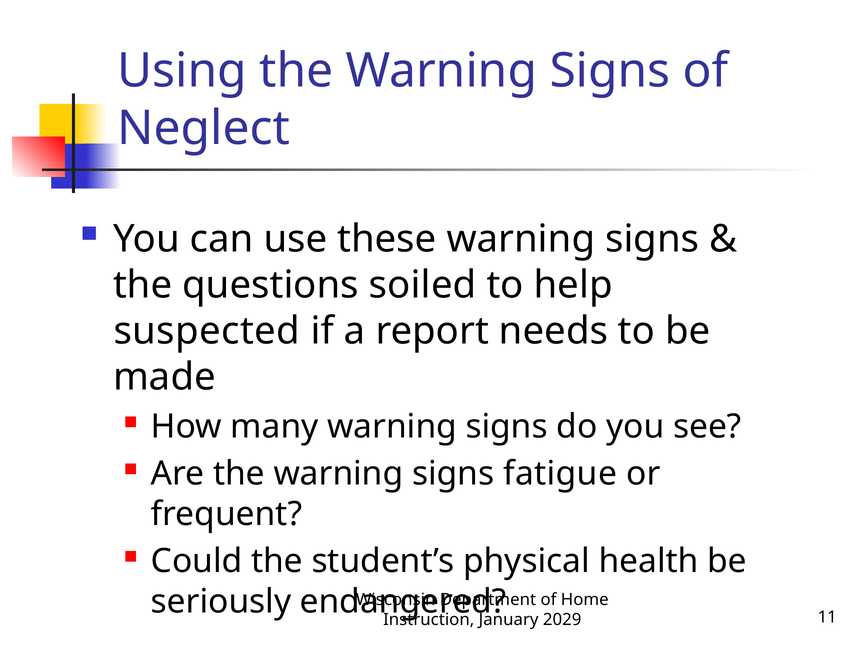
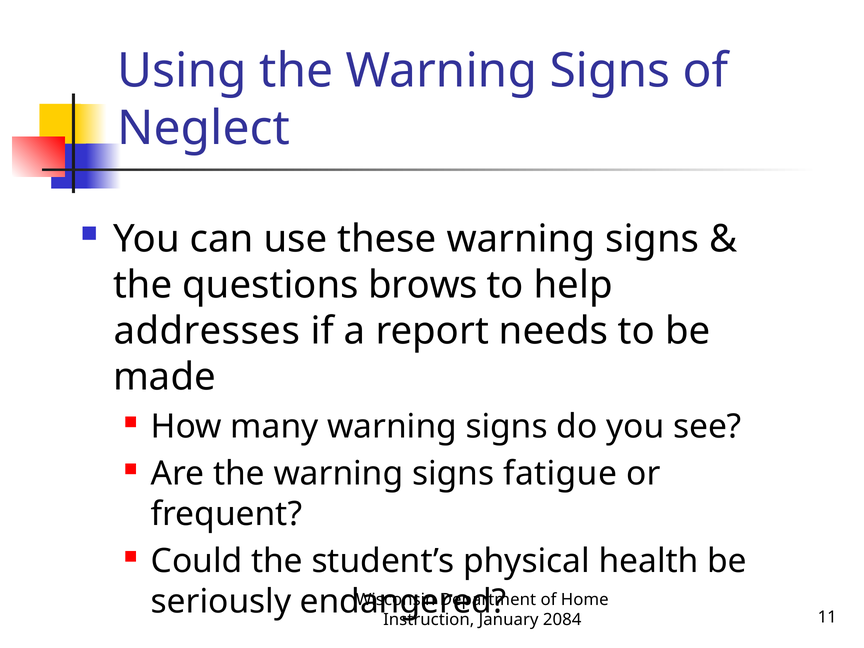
soiled: soiled -> brows
suspected: suspected -> addresses
2029: 2029 -> 2084
